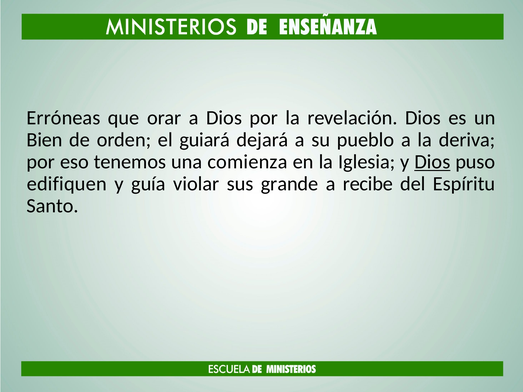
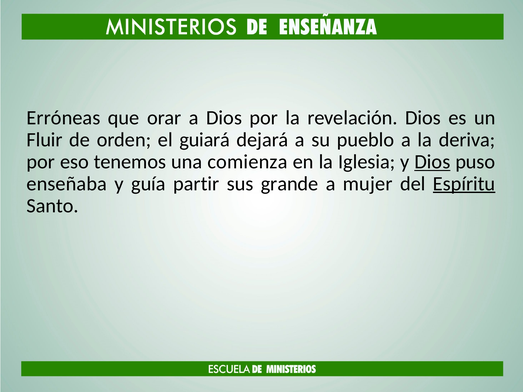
Bien: Bien -> Fluir
edifiquen: edifiquen -> enseñaba
violar: violar -> partir
recibe: recibe -> mujer
Espíritu underline: none -> present
